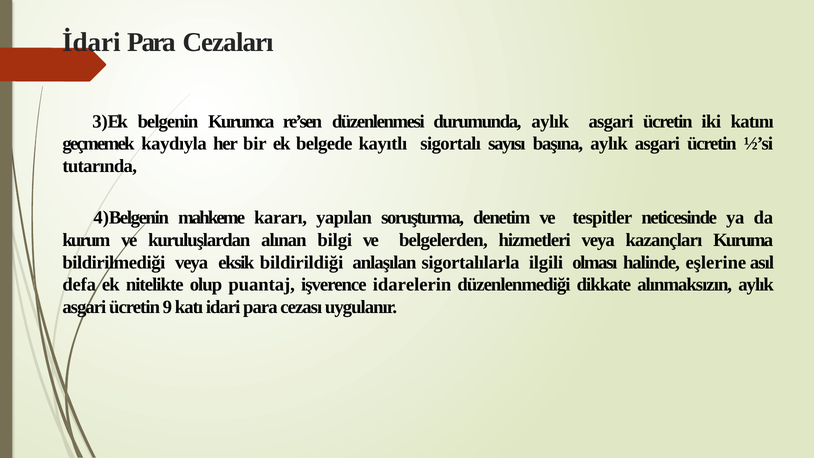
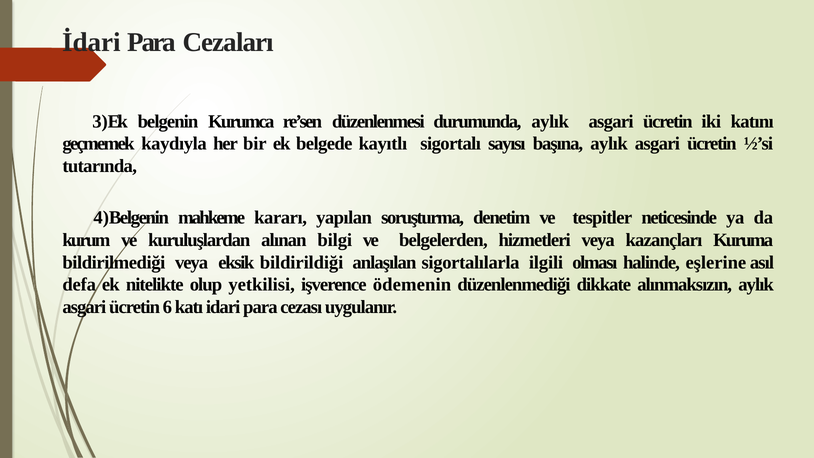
puantaj: puantaj -> yetkilisi
idarelerin: idarelerin -> ödemenin
9: 9 -> 6
